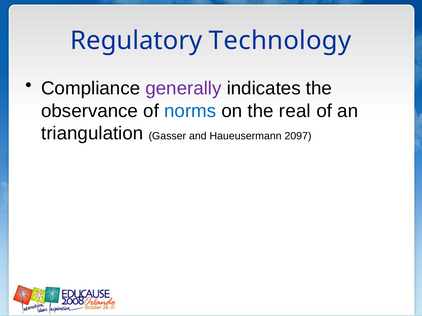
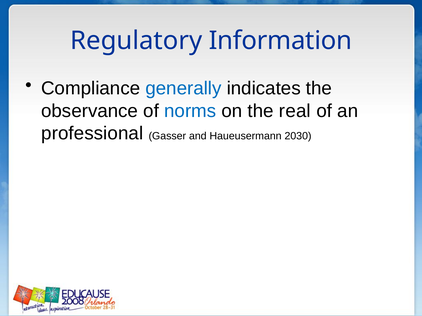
Technology: Technology -> Information
generally colour: purple -> blue
triangulation: triangulation -> professional
2097: 2097 -> 2030
